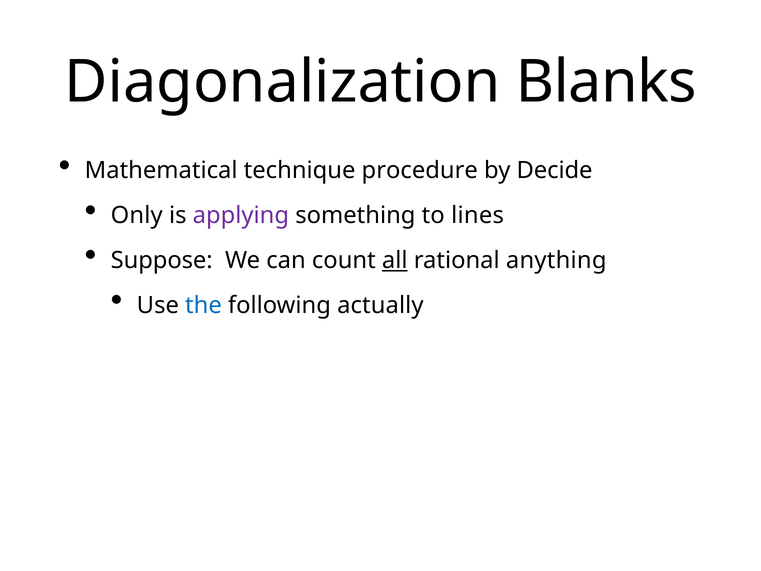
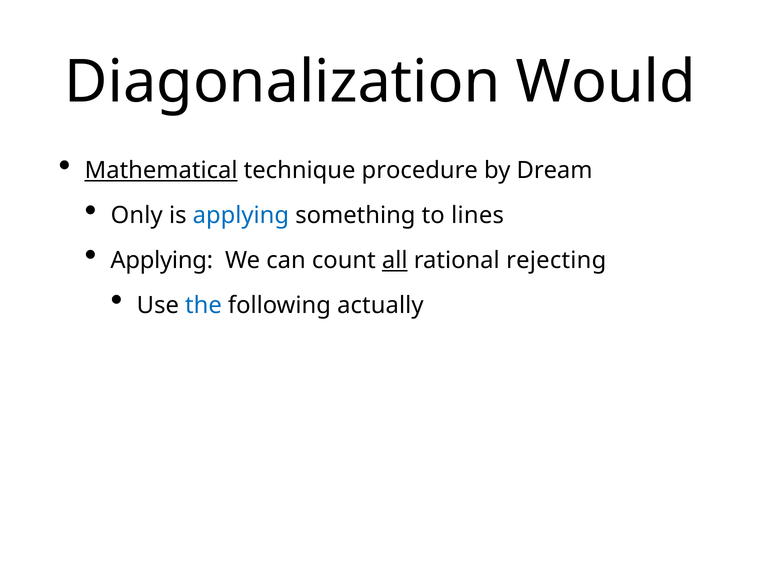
Blanks: Blanks -> Would
Mathematical underline: none -> present
Decide: Decide -> Dream
applying at (241, 215) colour: purple -> blue
Suppose at (162, 260): Suppose -> Applying
anything: anything -> rejecting
